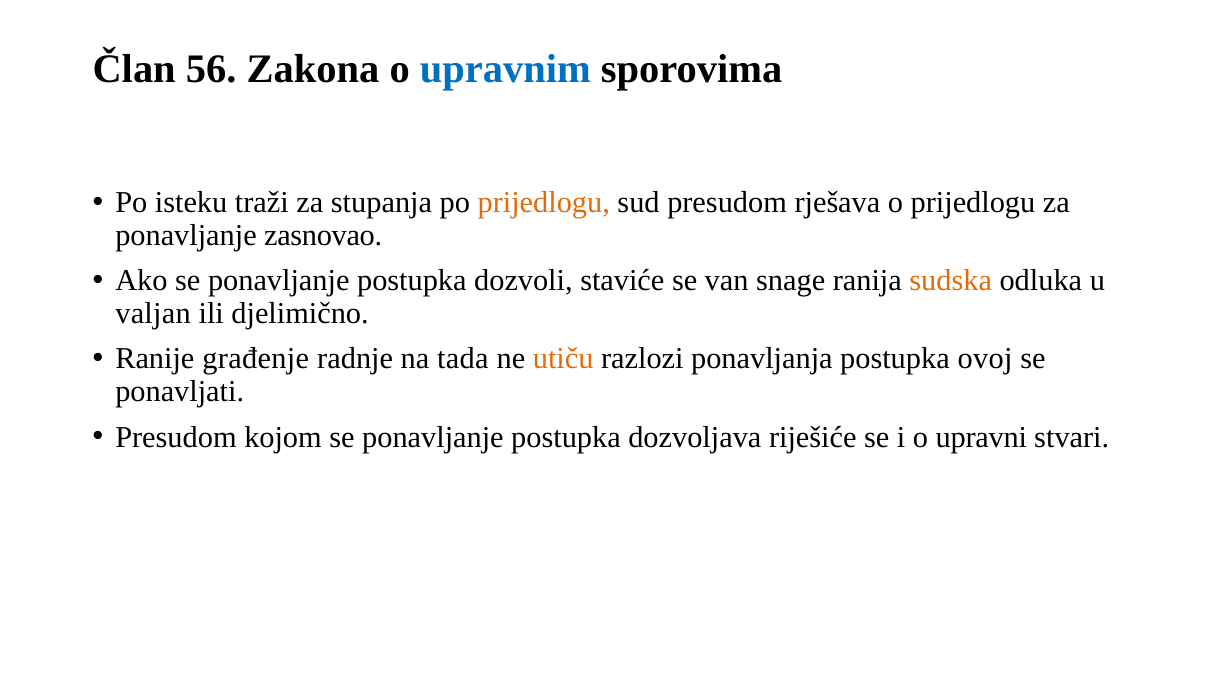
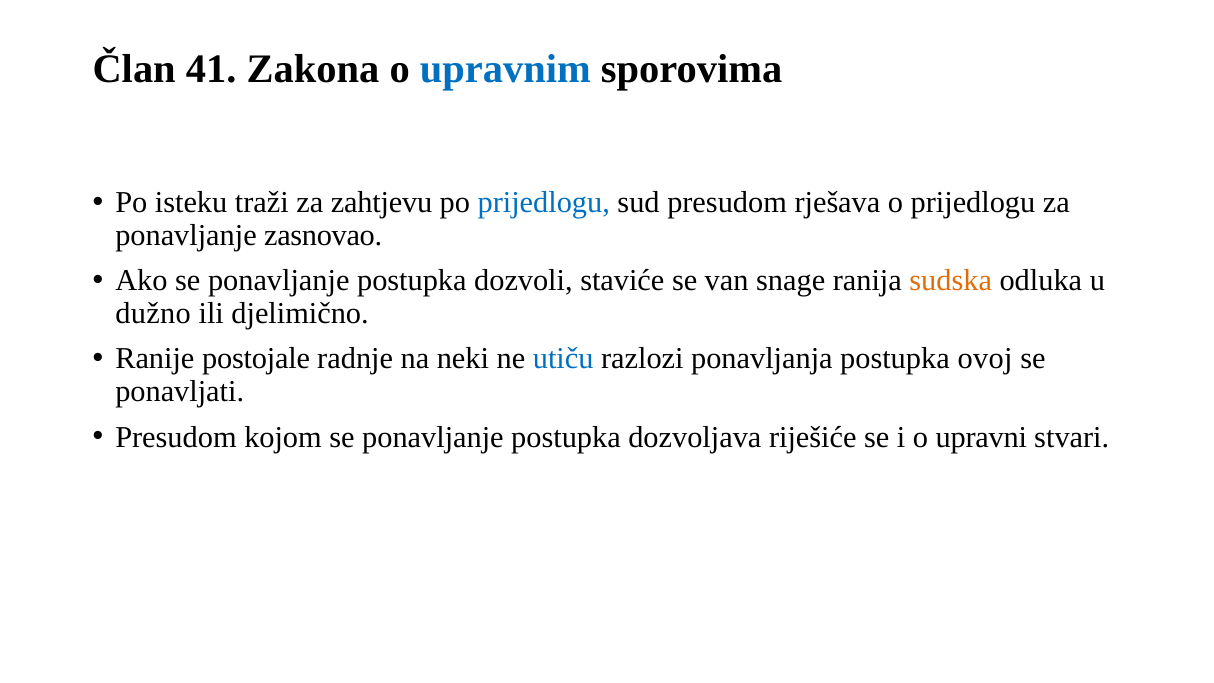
56: 56 -> 41
stupanja: stupanja -> zahtjevu
prijedlogu at (544, 203) colour: orange -> blue
valjan: valjan -> dužno
građenje: građenje -> postojale
tada: tada -> neki
utiču colour: orange -> blue
